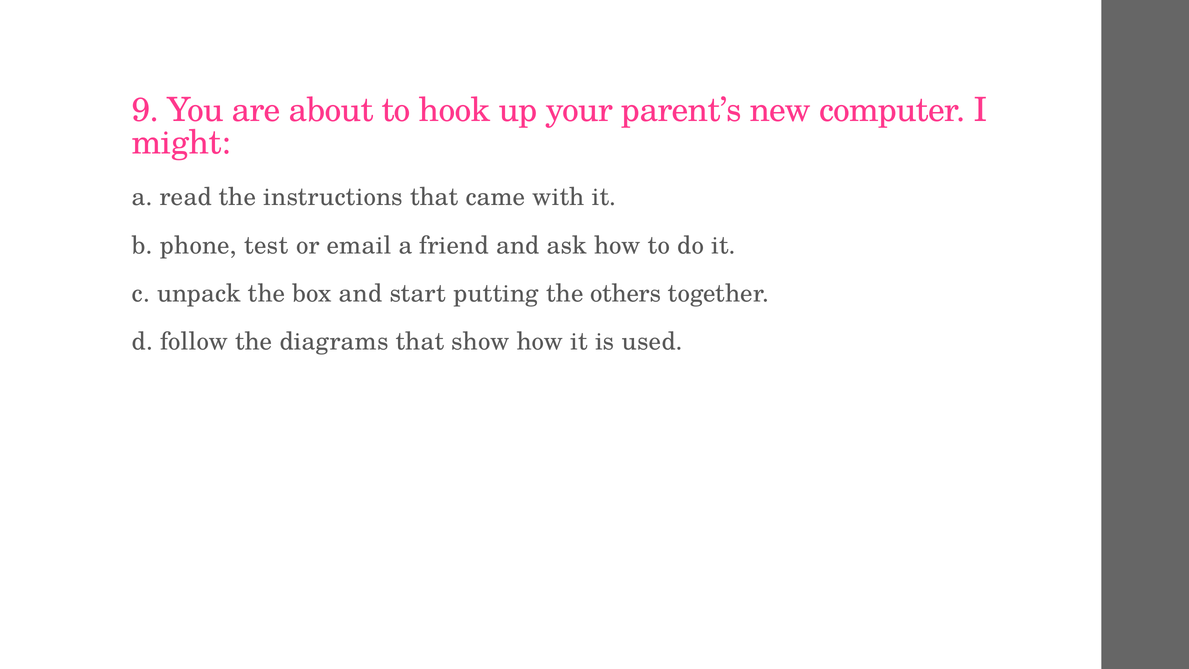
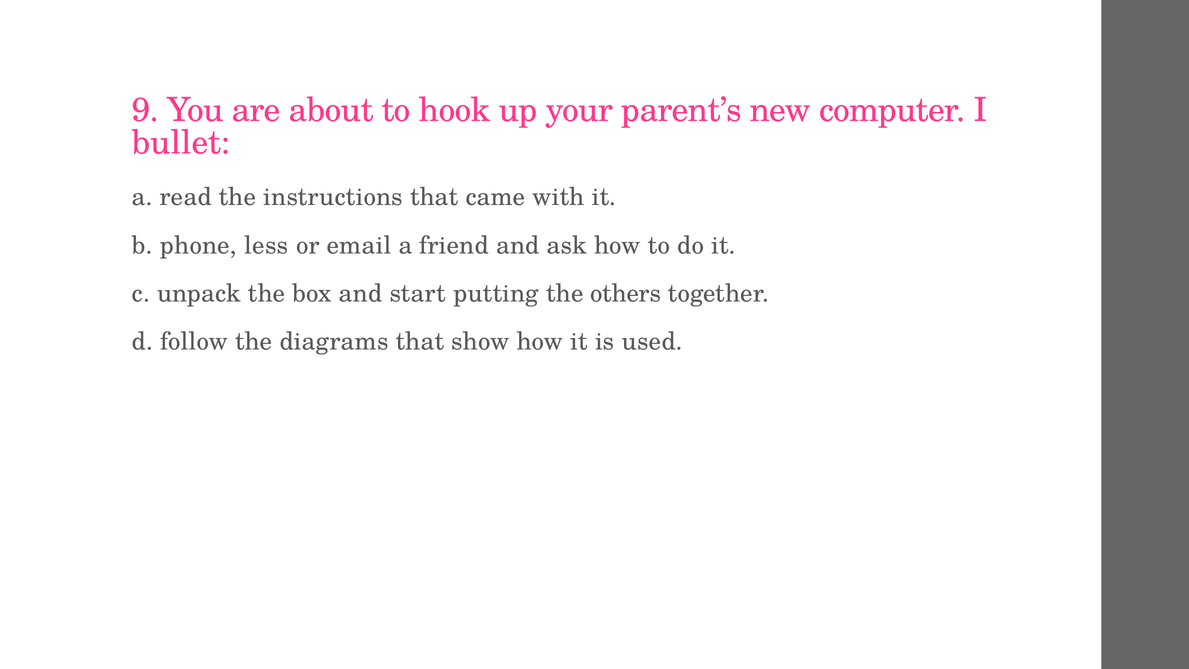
might: might -> bullet
test: test -> less
